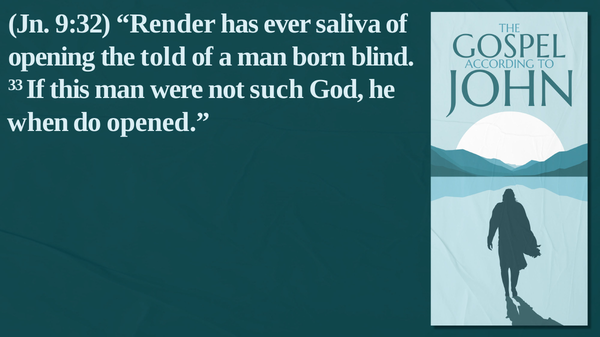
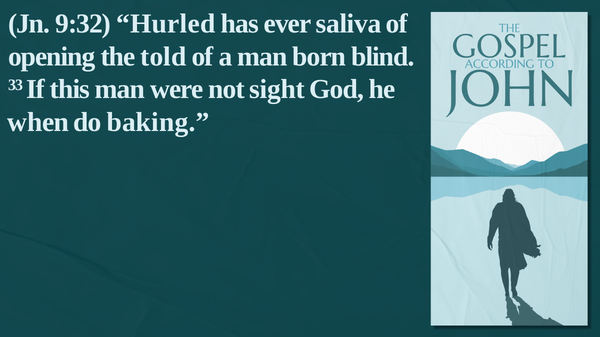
Render: Render -> Hurled
such: such -> sight
opened: opened -> baking
